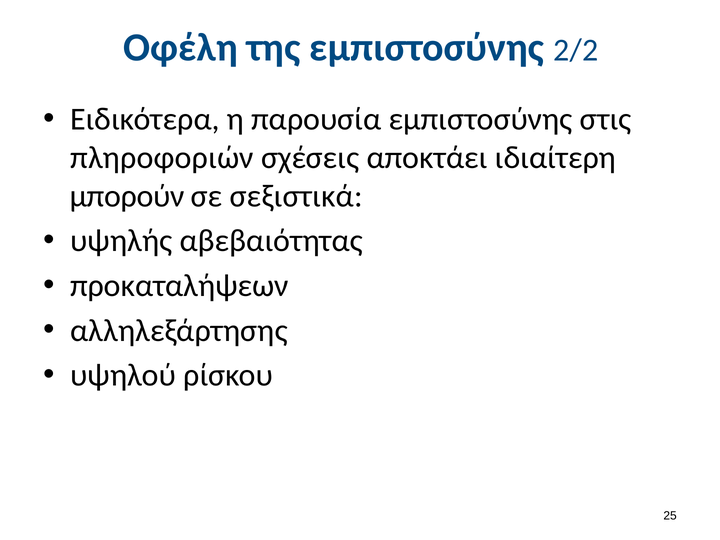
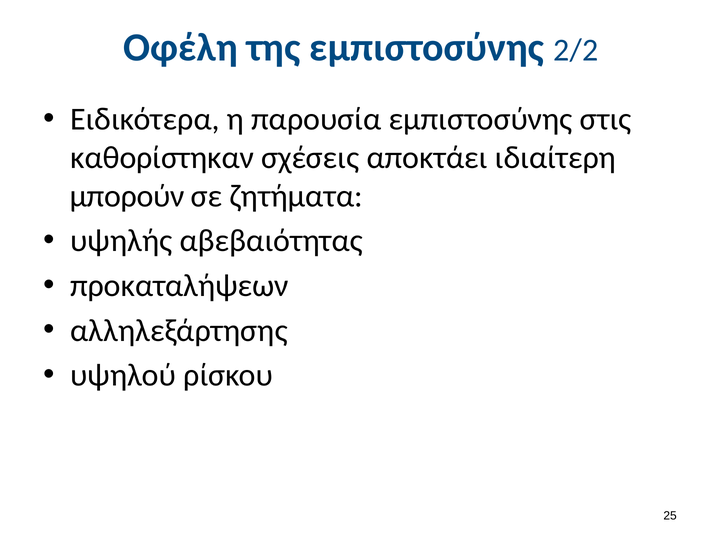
πληροφοριών: πληροφοριών -> καθορίστηκαν
σεξιστικά: σεξιστικά -> ζητήματα
